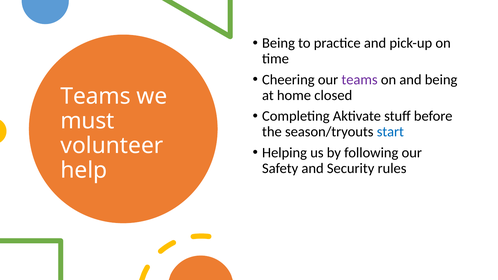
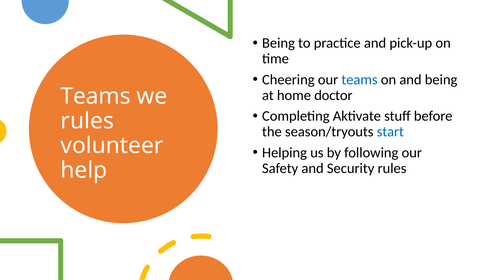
teams at (360, 80) colour: purple -> blue
closed: closed -> doctor
must at (88, 121): must -> rules
